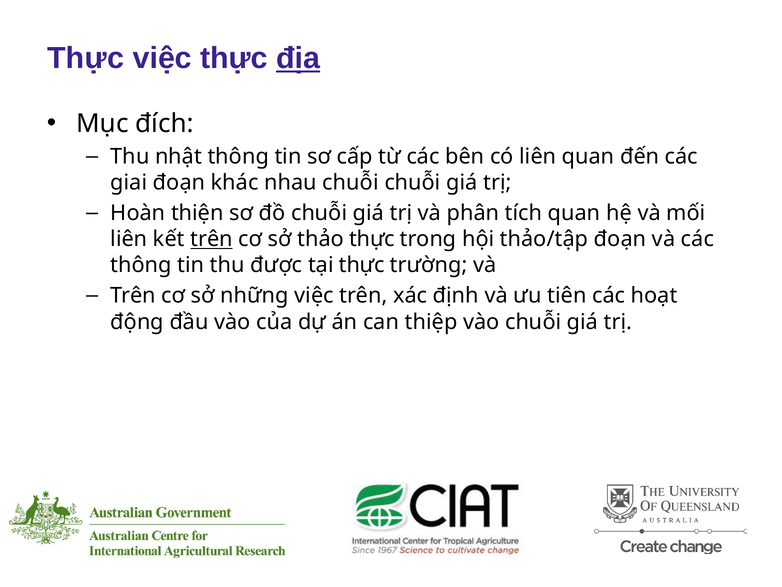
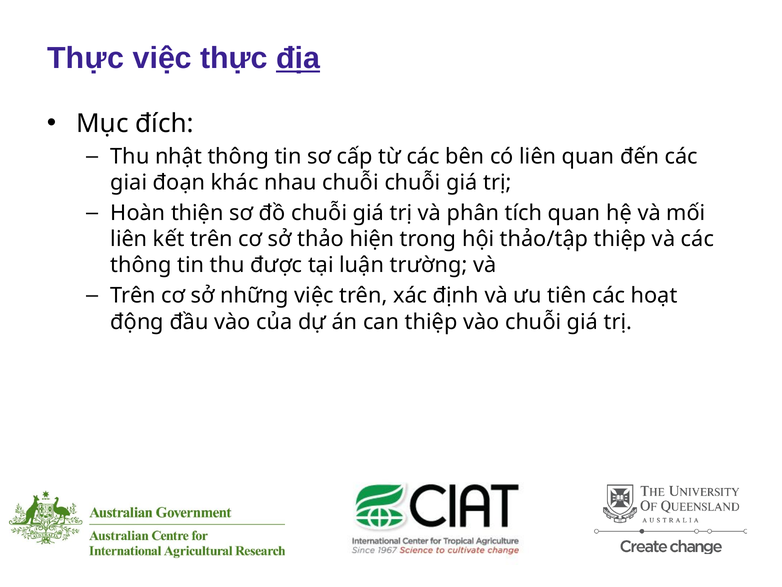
trên at (212, 239) underline: present -> none
thảo thực: thực -> hiện
thảo/tập đoạn: đoạn -> thiệp
tại thực: thực -> luận
